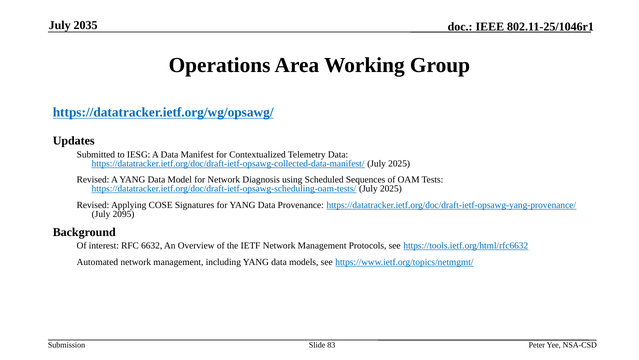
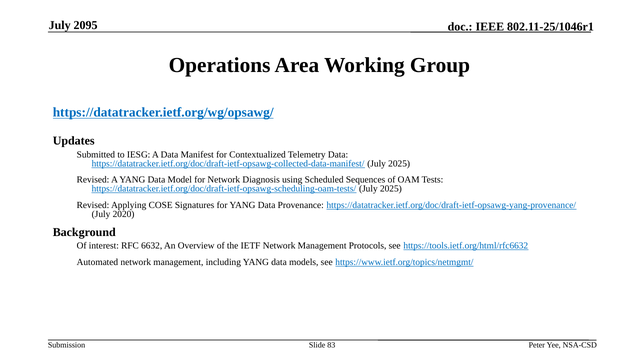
2035: 2035 -> 2095
2095: 2095 -> 2020
